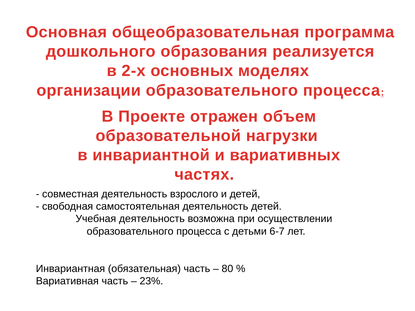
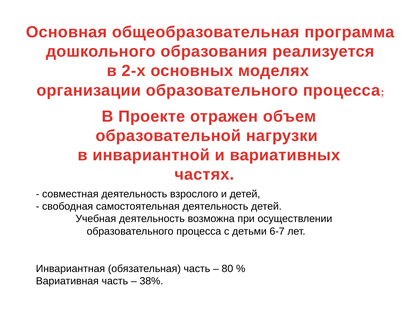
23%: 23% -> 38%
